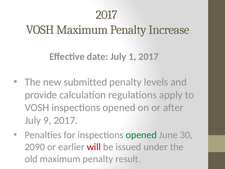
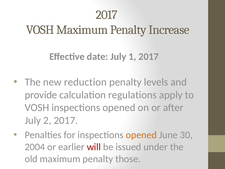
submitted: submitted -> reduction
9: 9 -> 2
opened at (141, 135) colour: green -> orange
2090: 2090 -> 2004
result: result -> those
